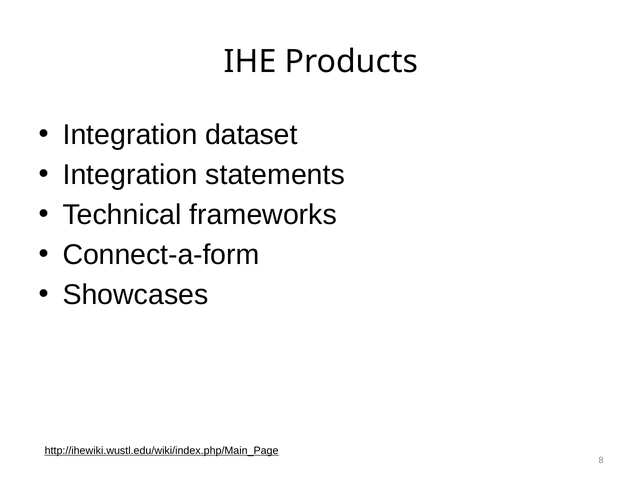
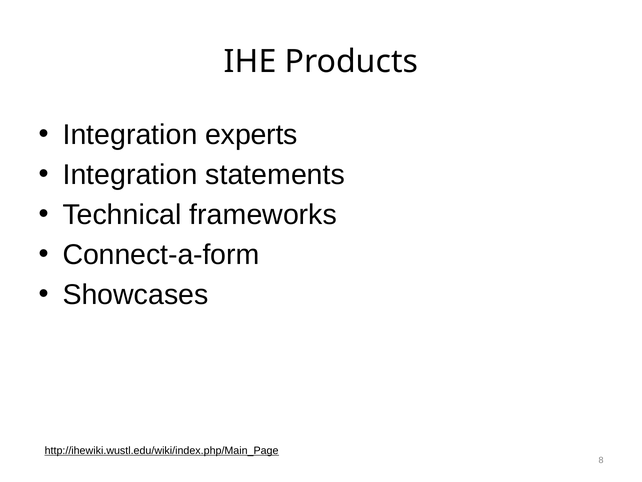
dataset: dataset -> experts
